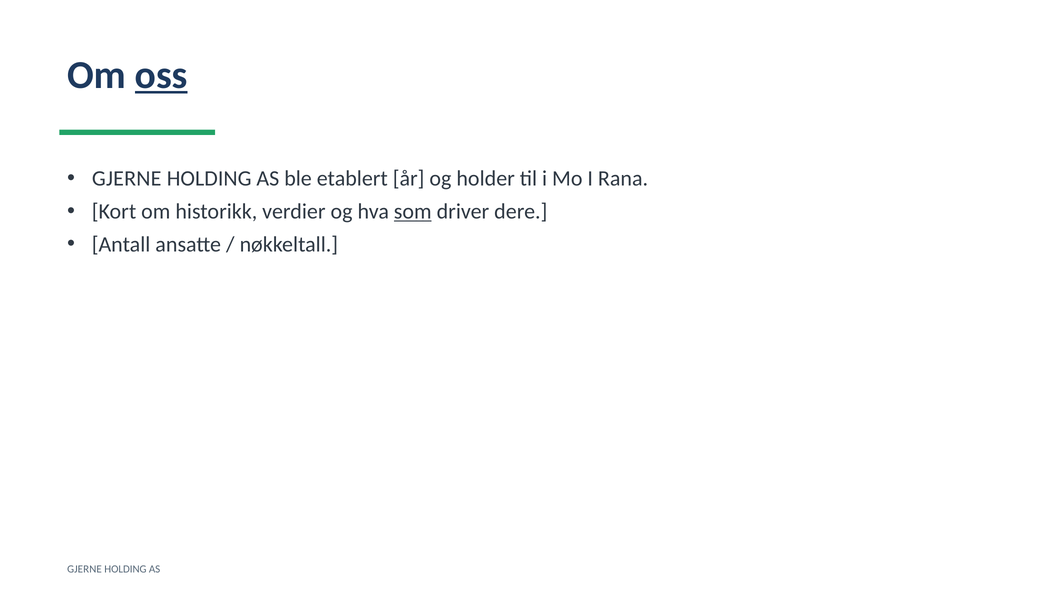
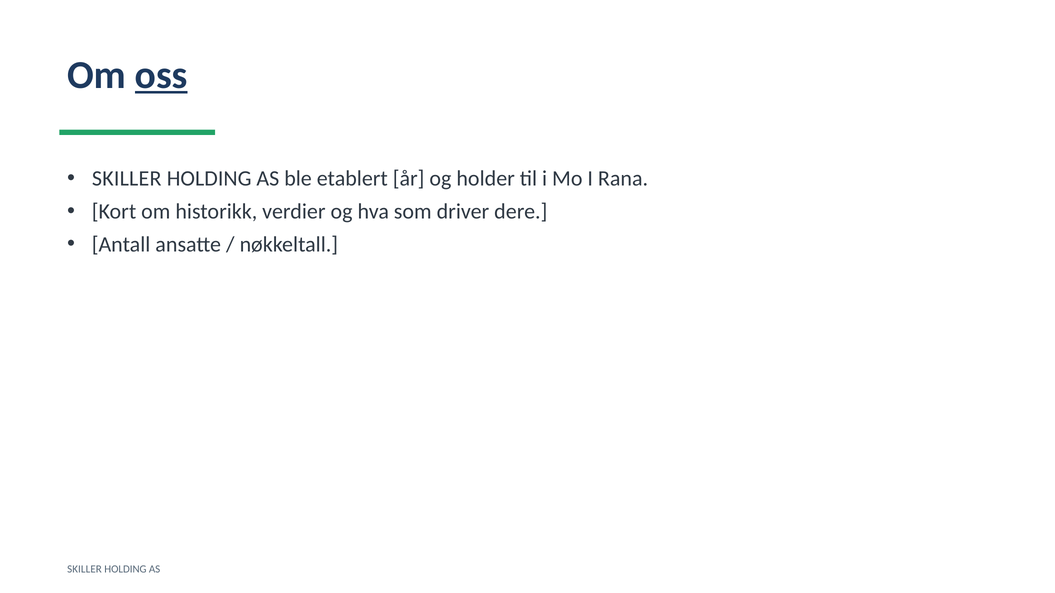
GJERNE at (127, 179): GJERNE -> SKILLER
som underline: present -> none
GJERNE at (84, 569): GJERNE -> SKILLER
